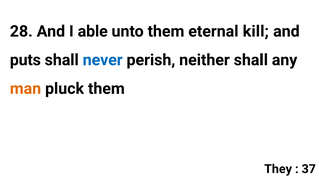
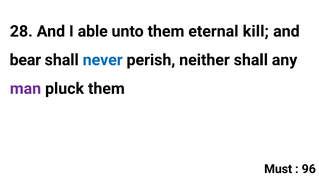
puts: puts -> bear
man colour: orange -> purple
They: They -> Must
37: 37 -> 96
